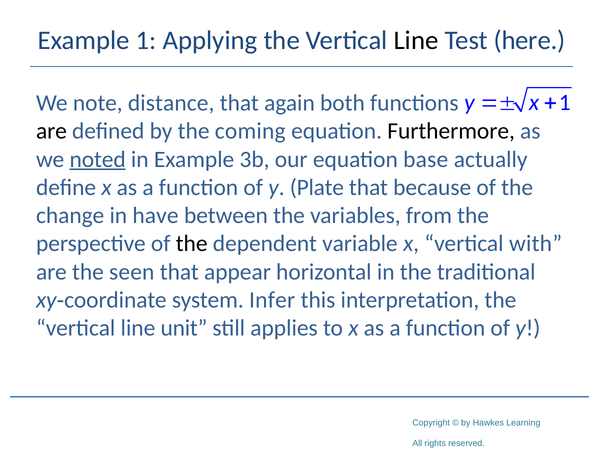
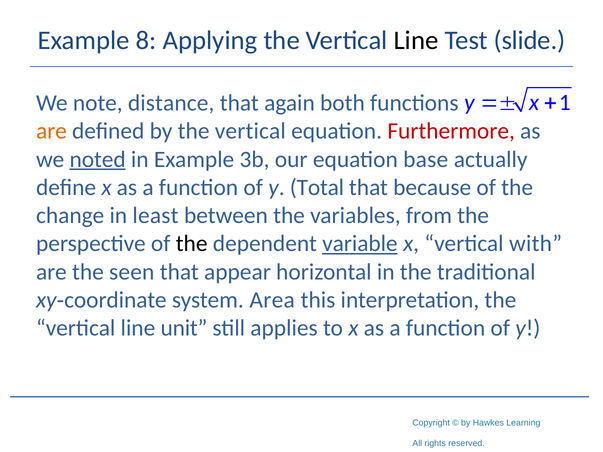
Example 1: 1 -> 8
here: here -> slide
are at (51, 131) colour: black -> orange
by the coming: coming -> vertical
Furthermore colour: black -> red
Plate: Plate -> Total
have: have -> least
variable underline: none -> present
Infer: Infer -> Area
